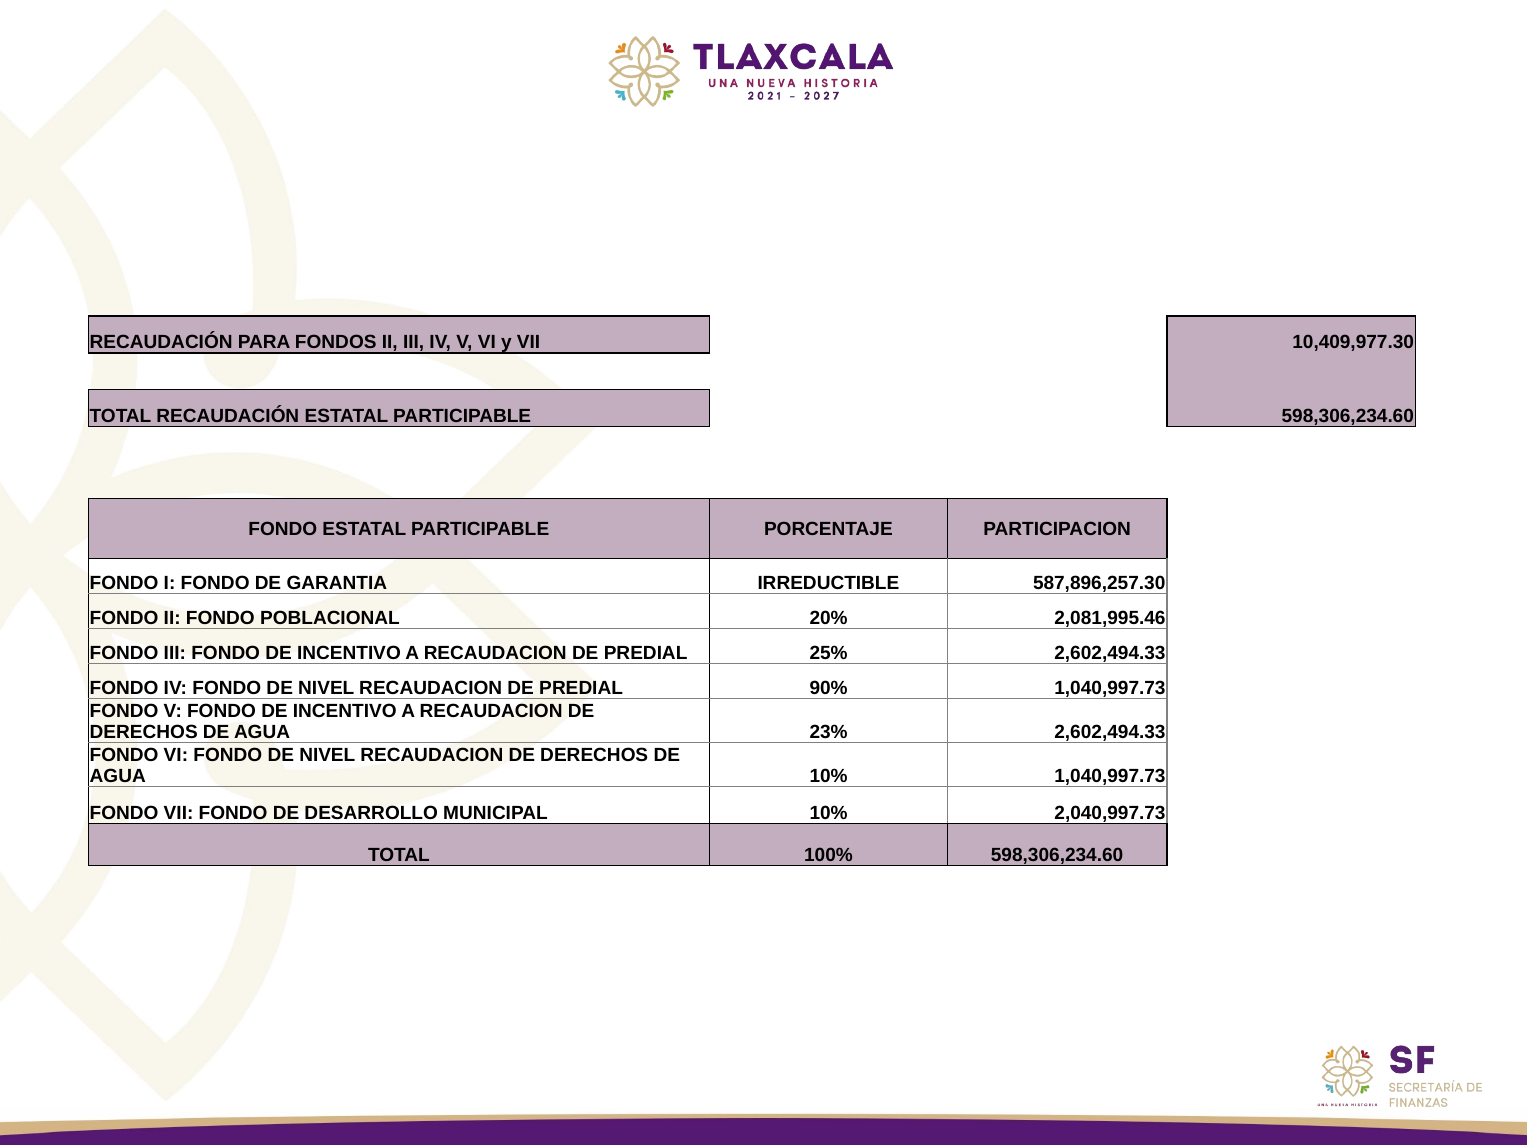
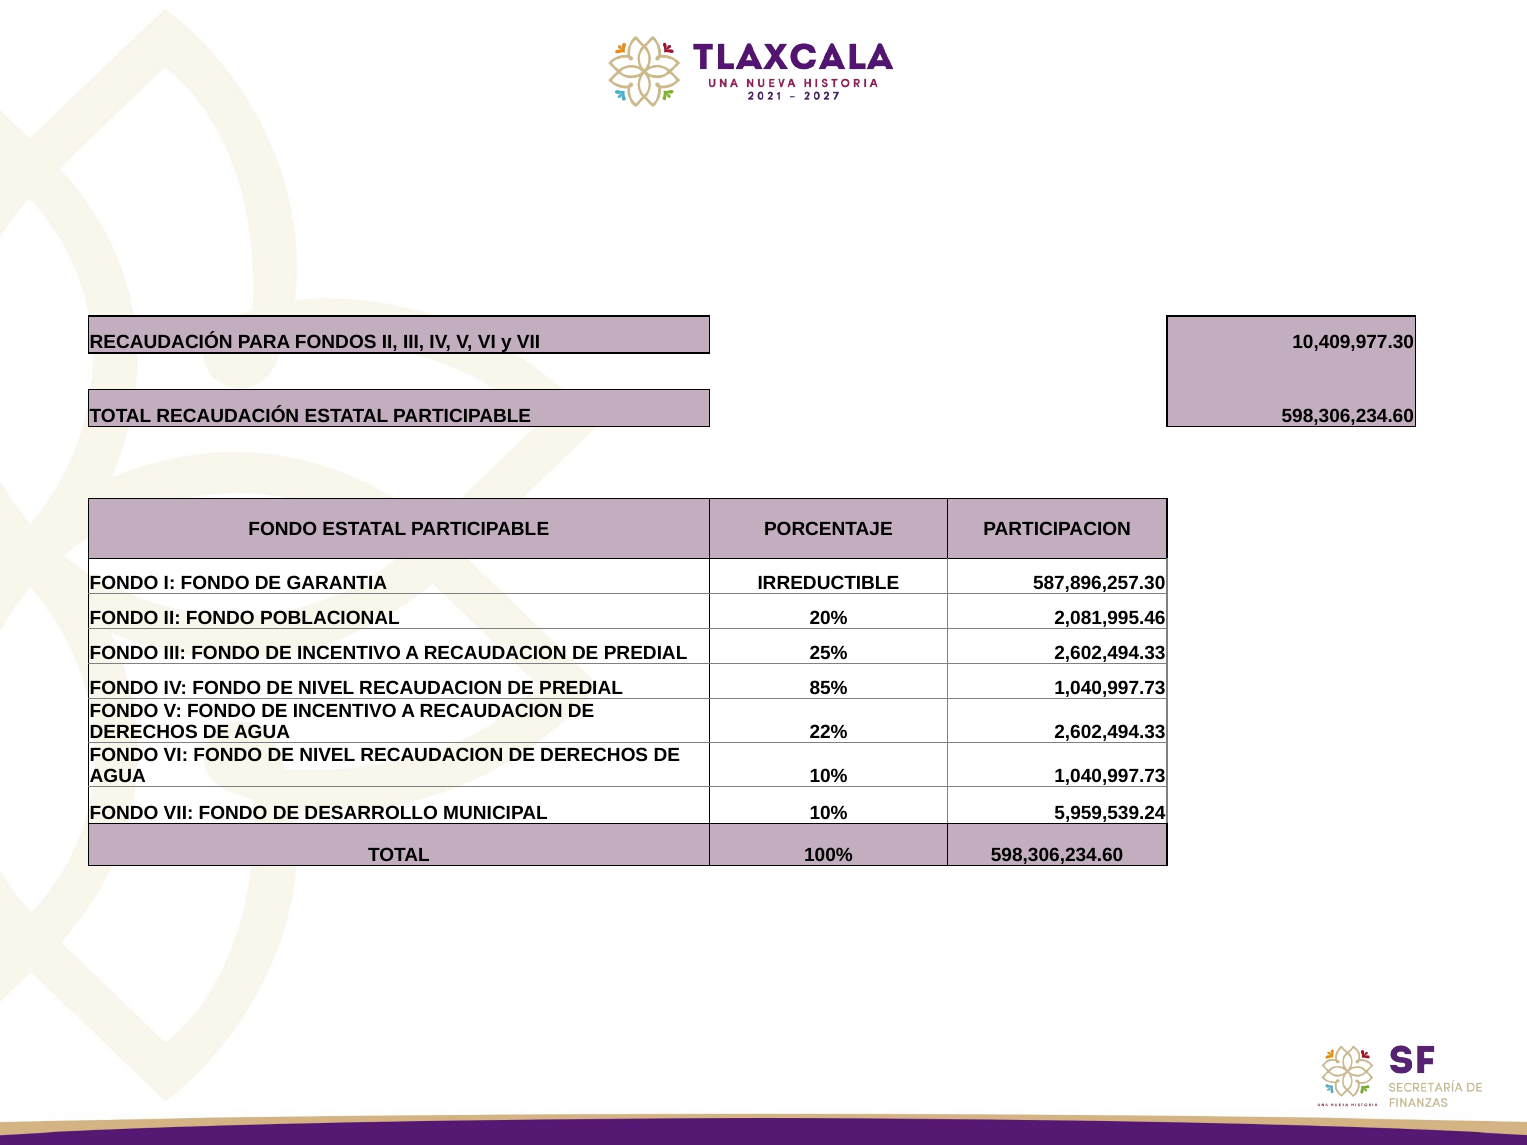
90%: 90% -> 85%
23%: 23% -> 22%
2,040,997.73: 2,040,997.73 -> 5,959,539.24
